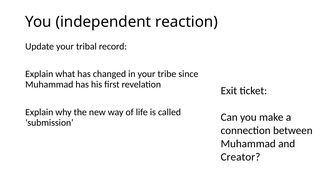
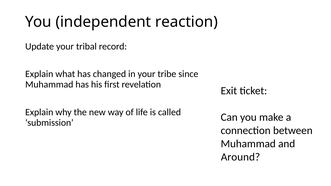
Creator: Creator -> Around
